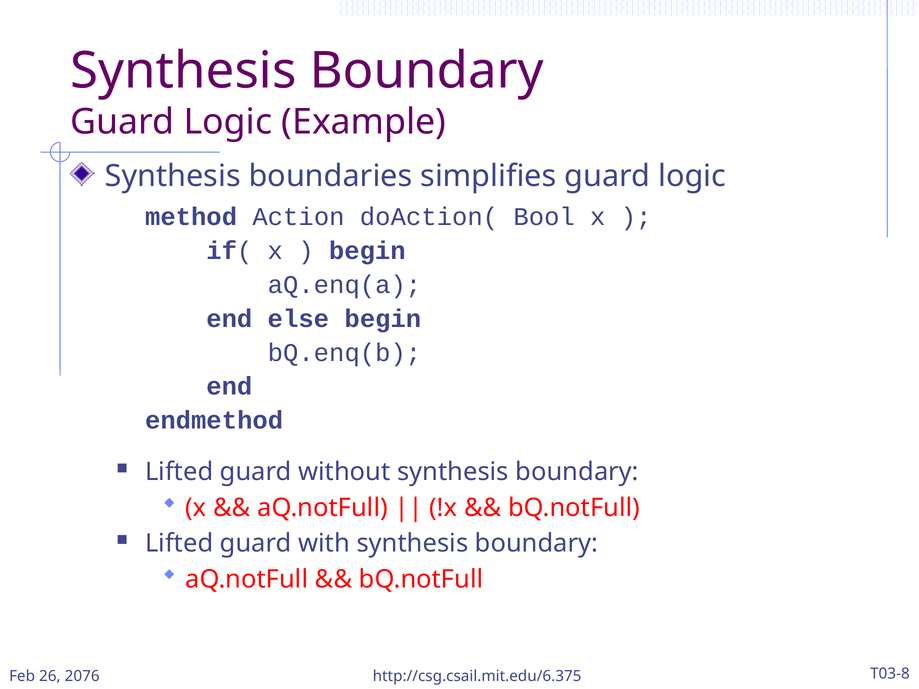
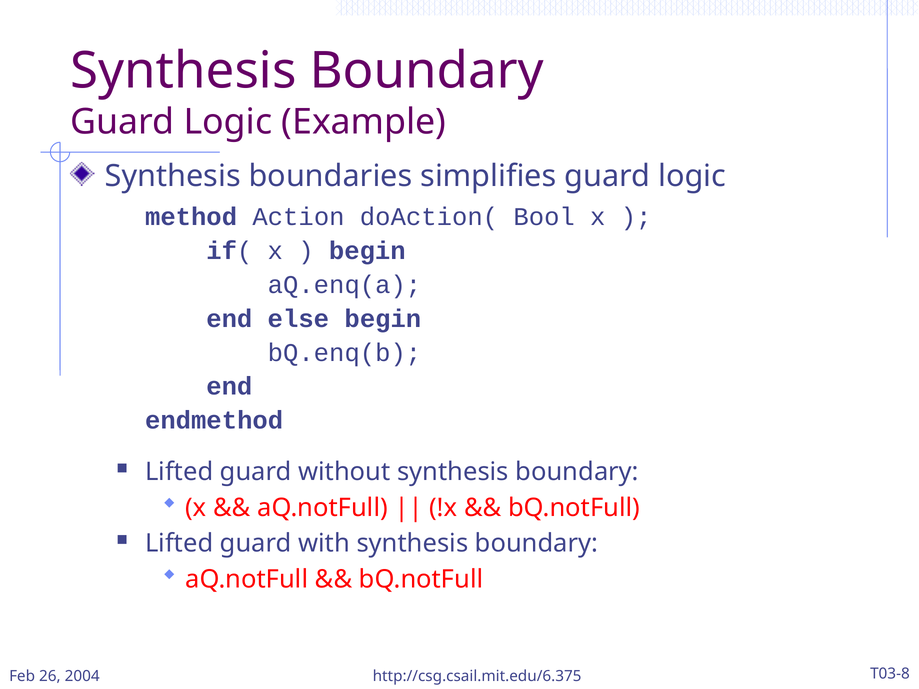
2076: 2076 -> 2004
